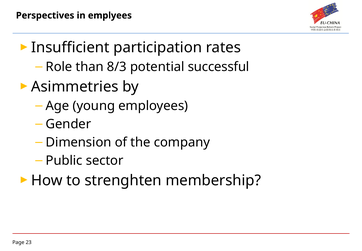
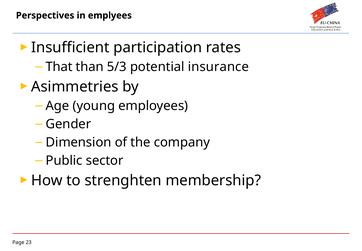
Role: Role -> That
8/3: 8/3 -> 5/3
successful: successful -> insurance
